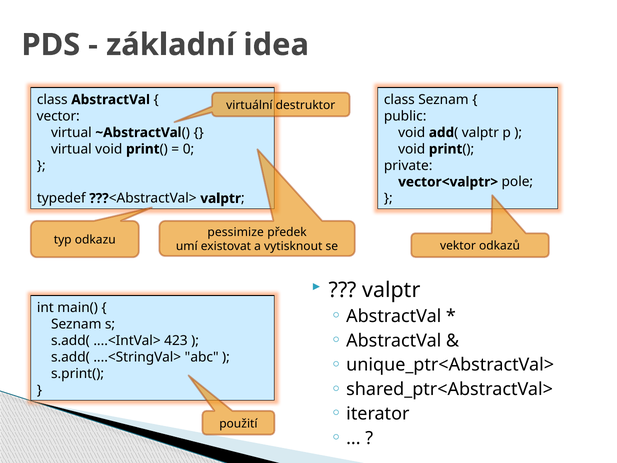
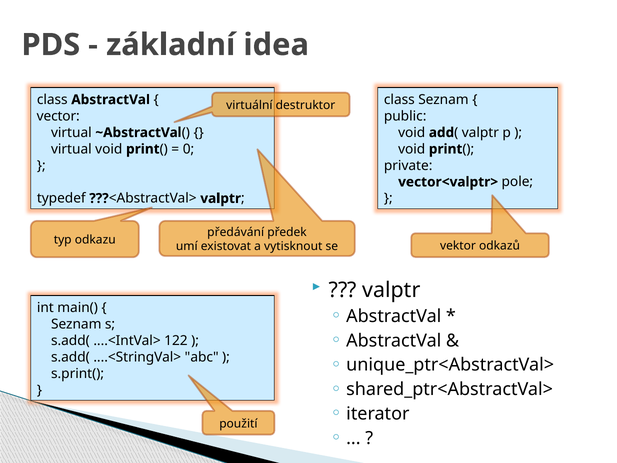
pessimize: pessimize -> předávání
423: 423 -> 122
